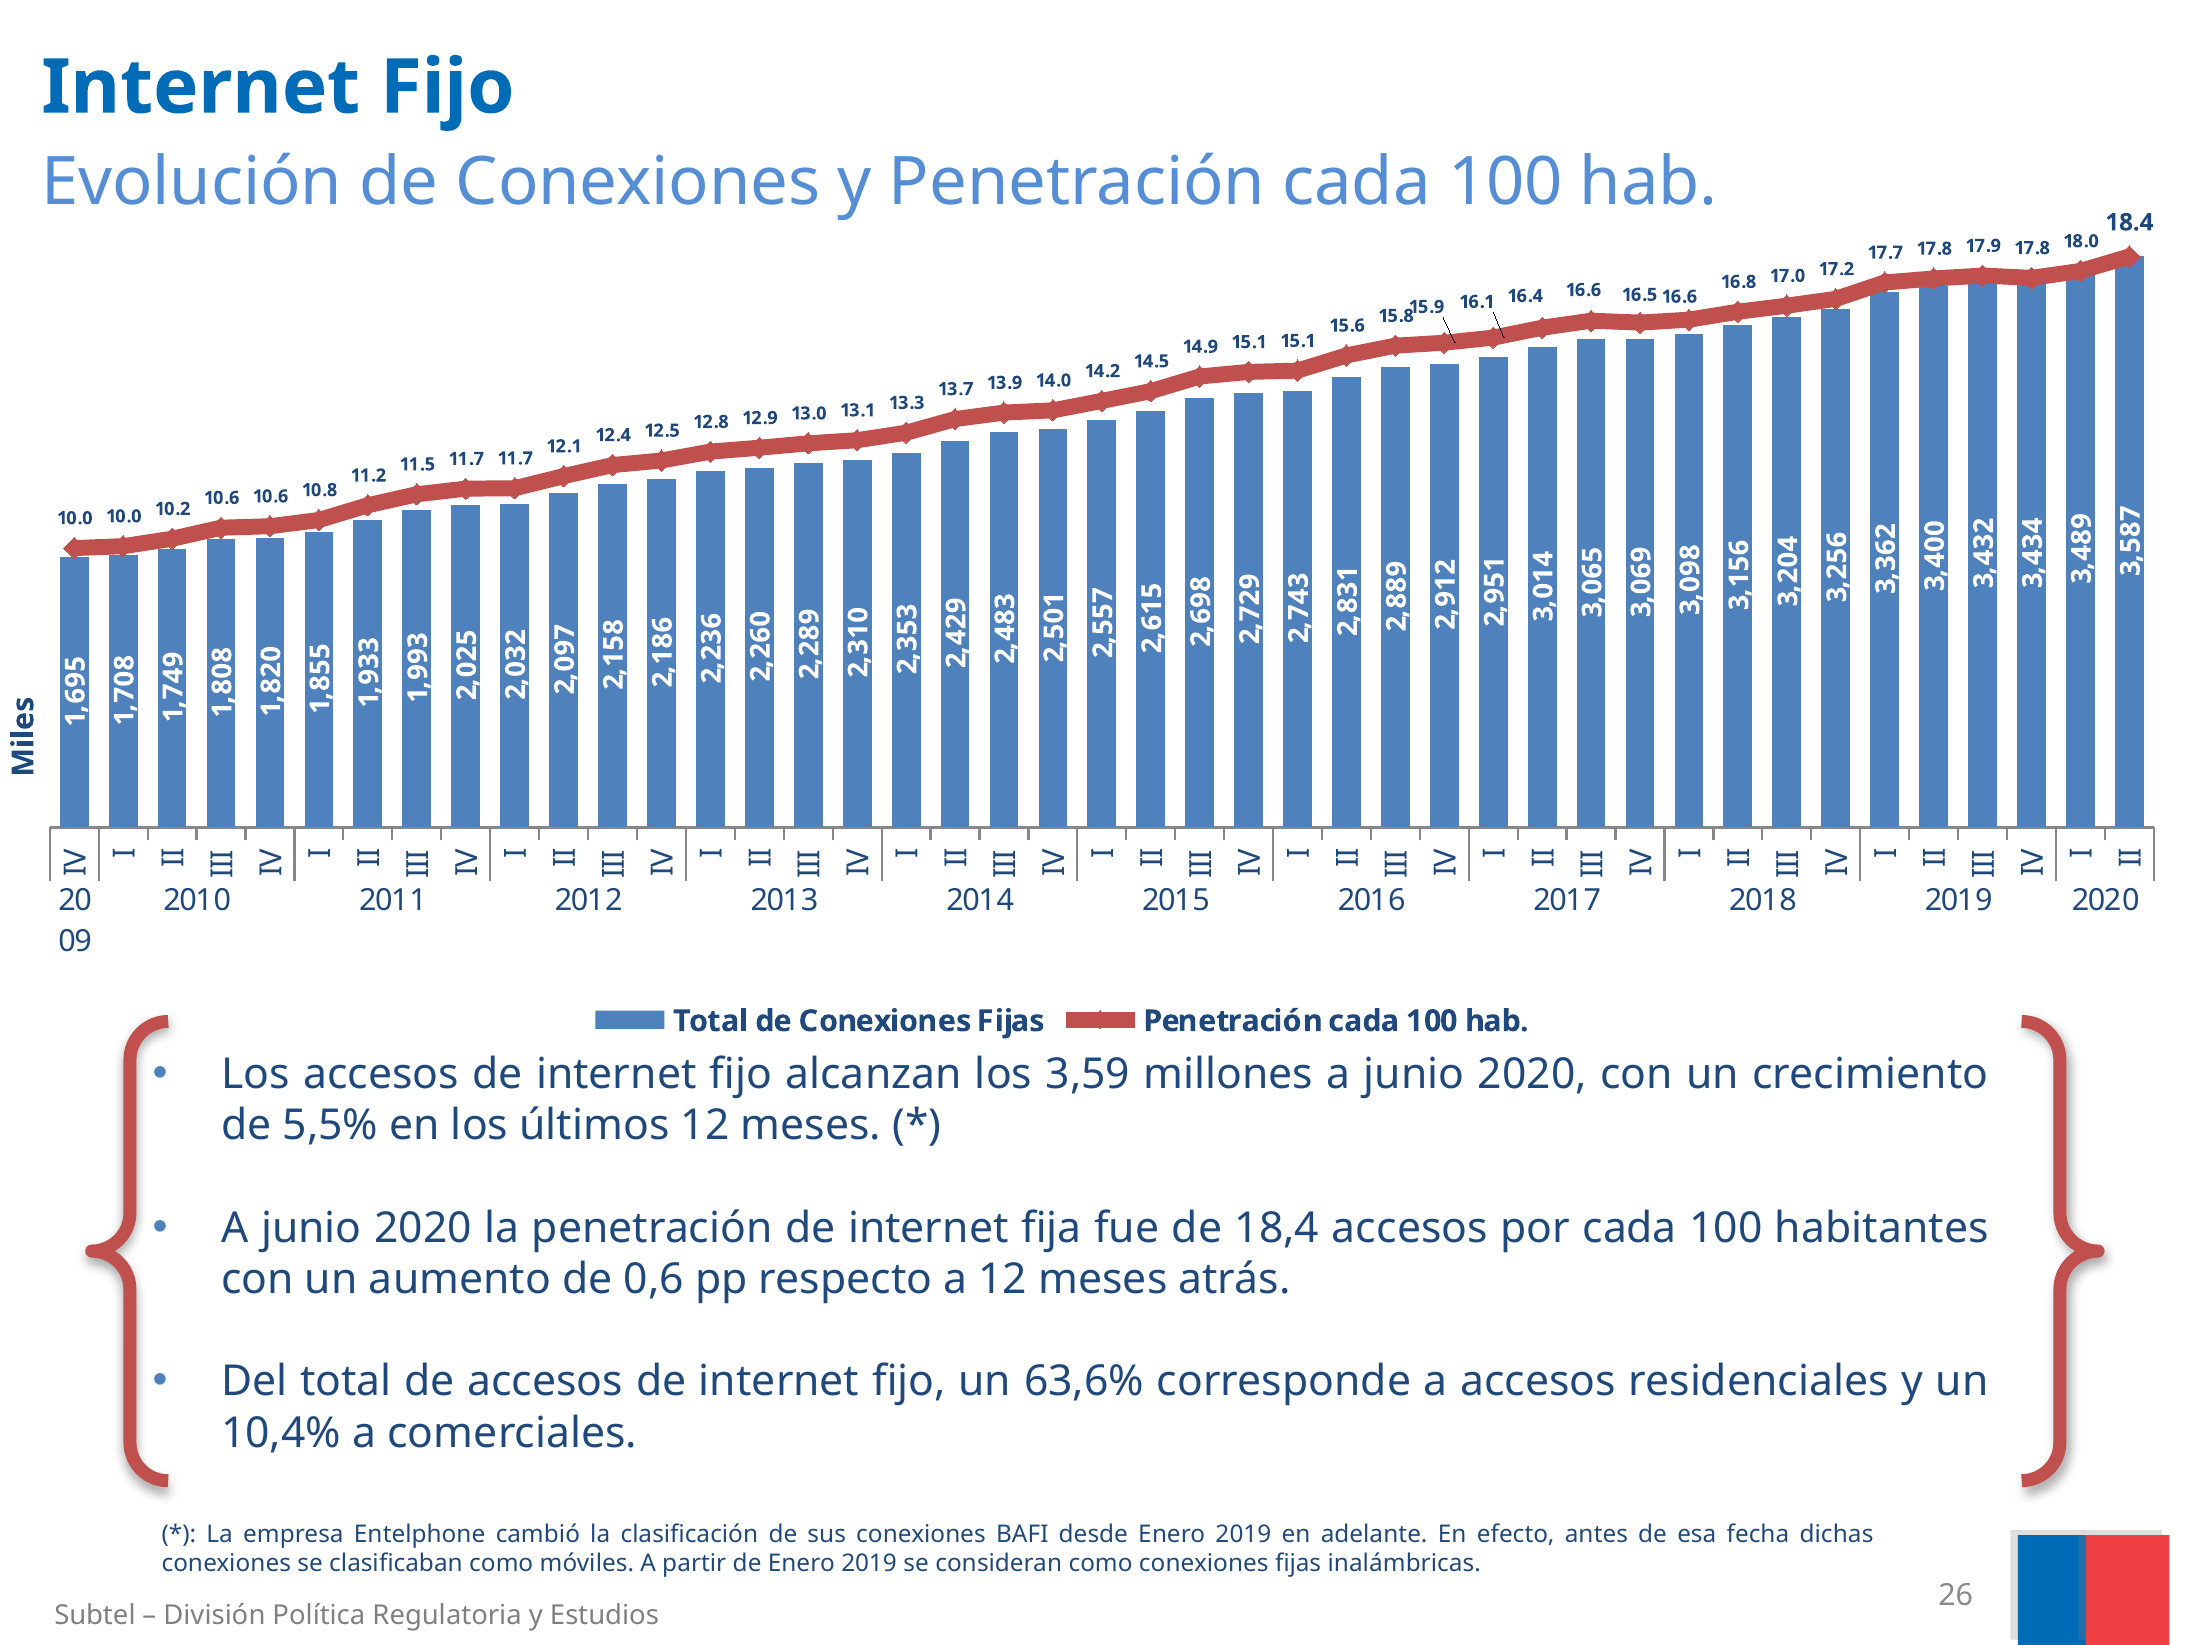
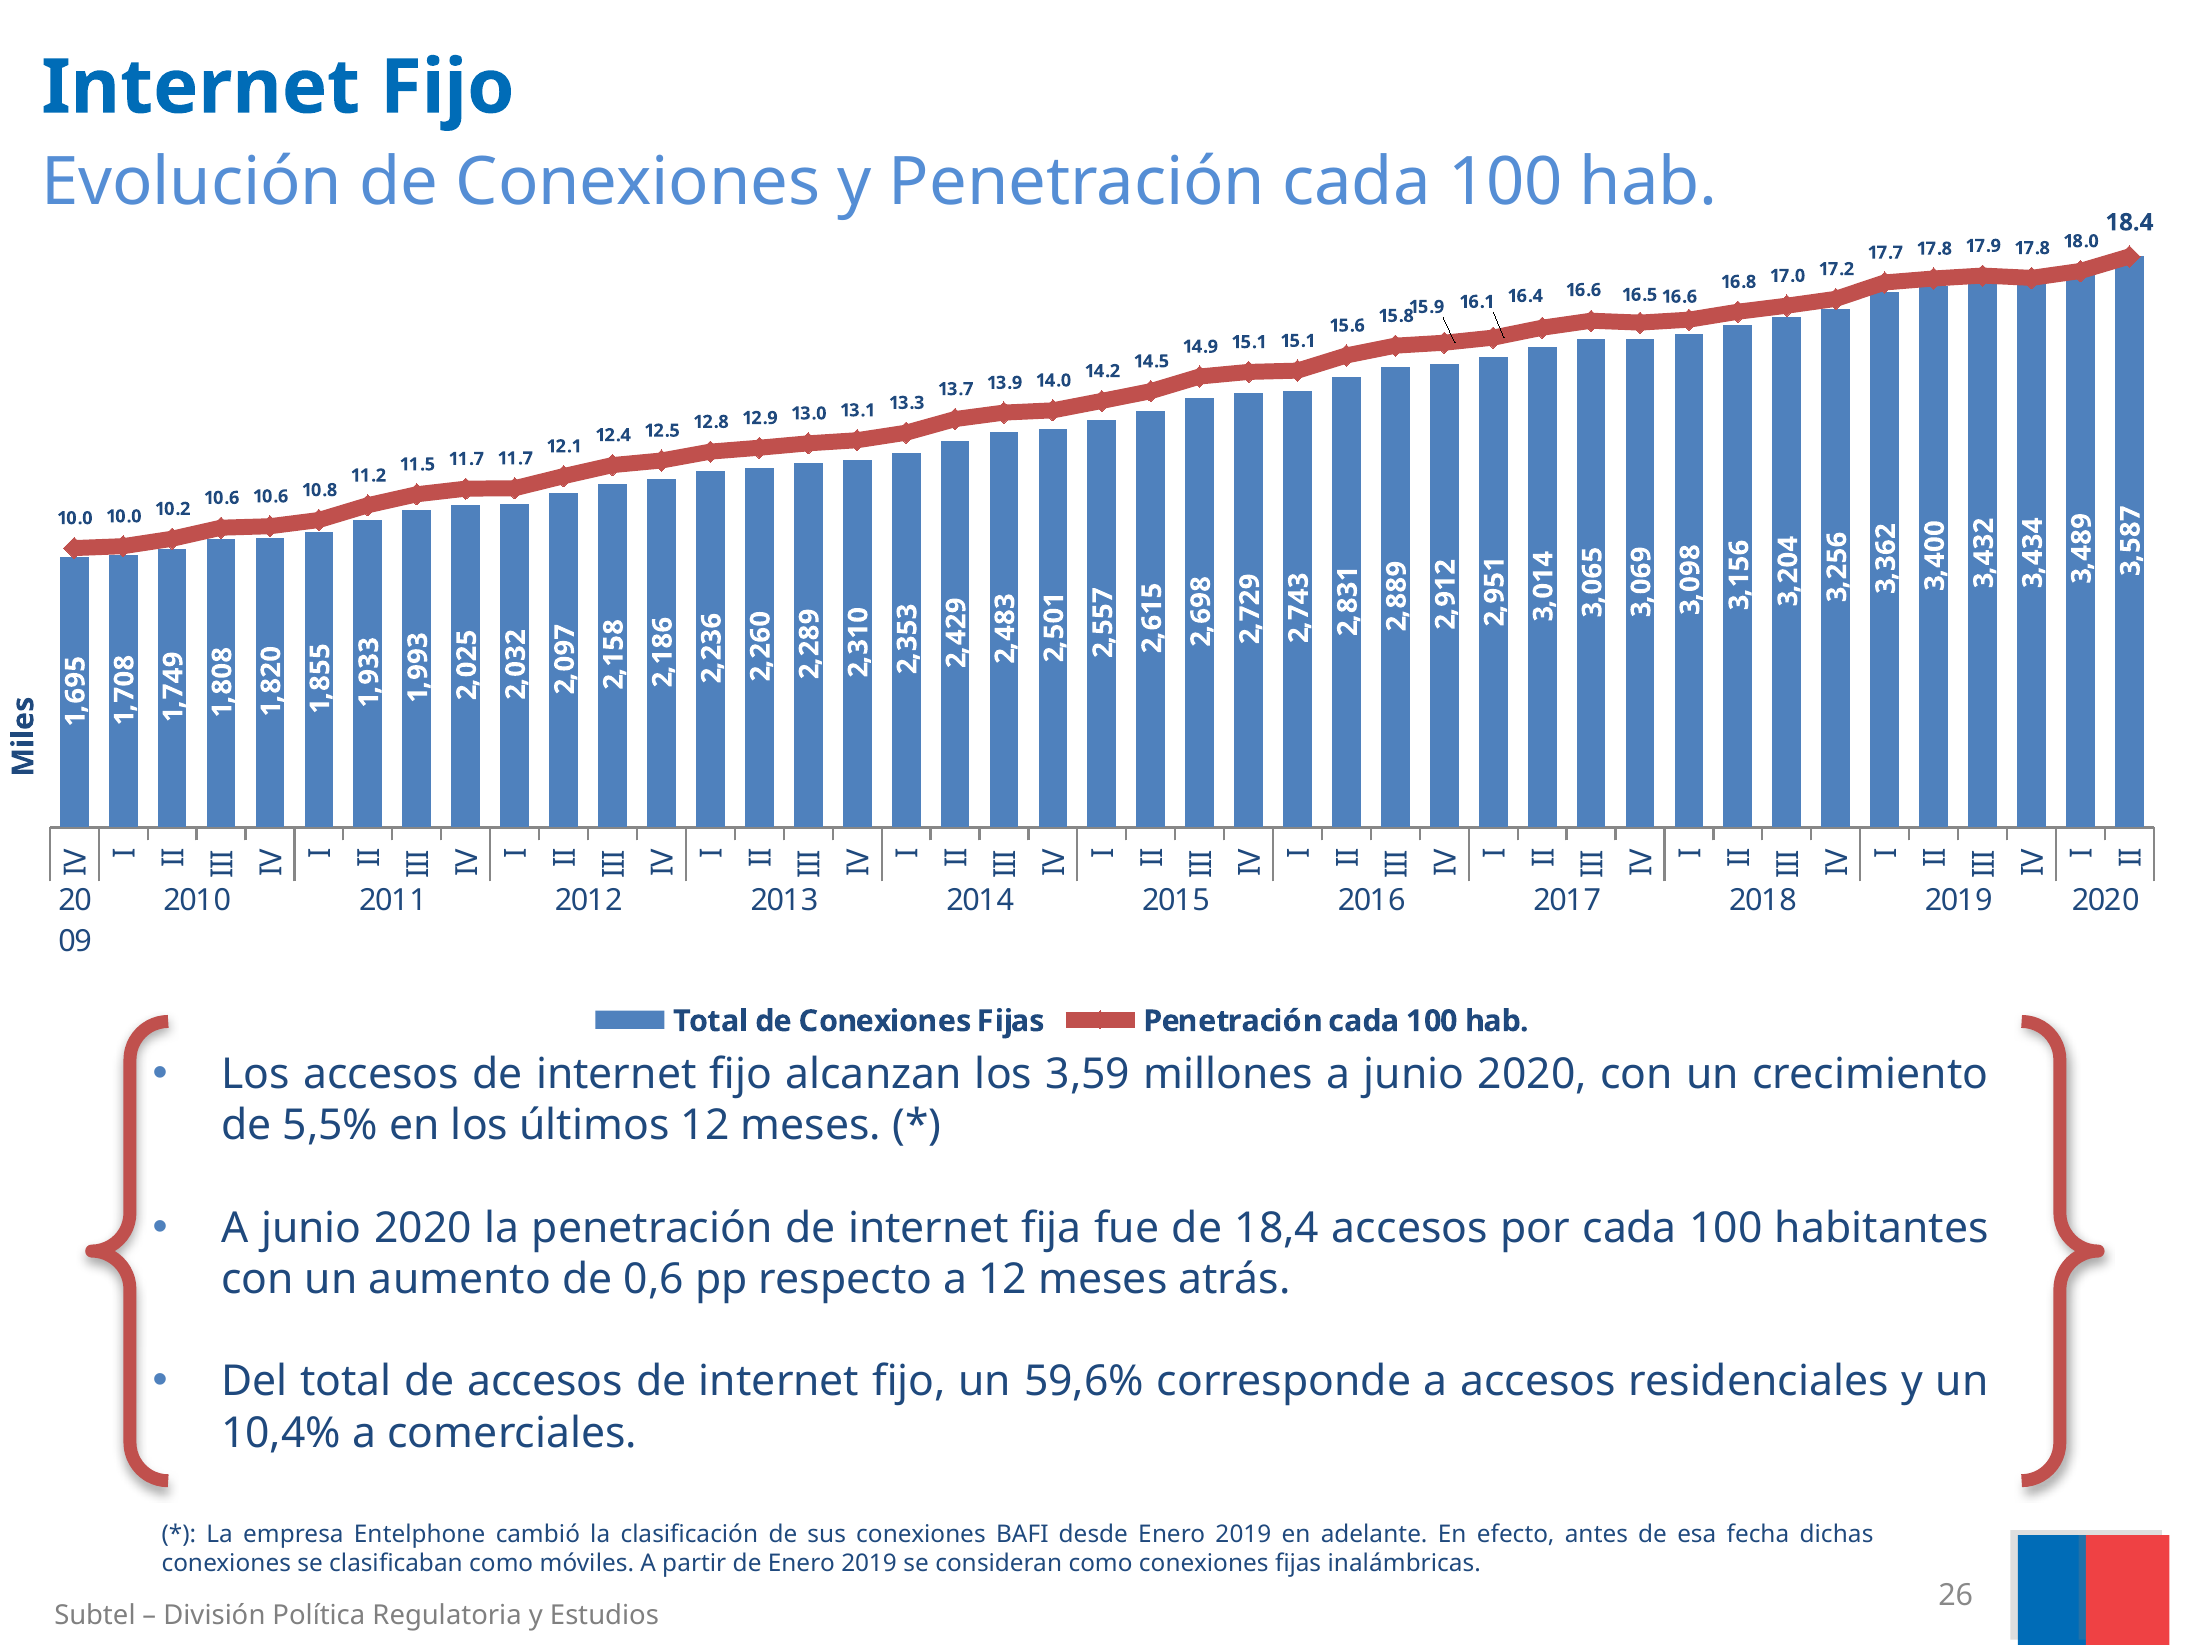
63,6%: 63,6% -> 59,6%
